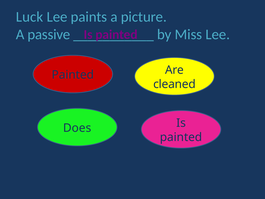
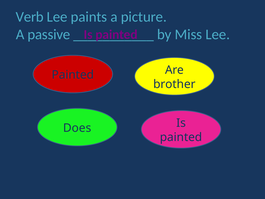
Luck: Luck -> Verb
cleaned: cleaned -> brother
